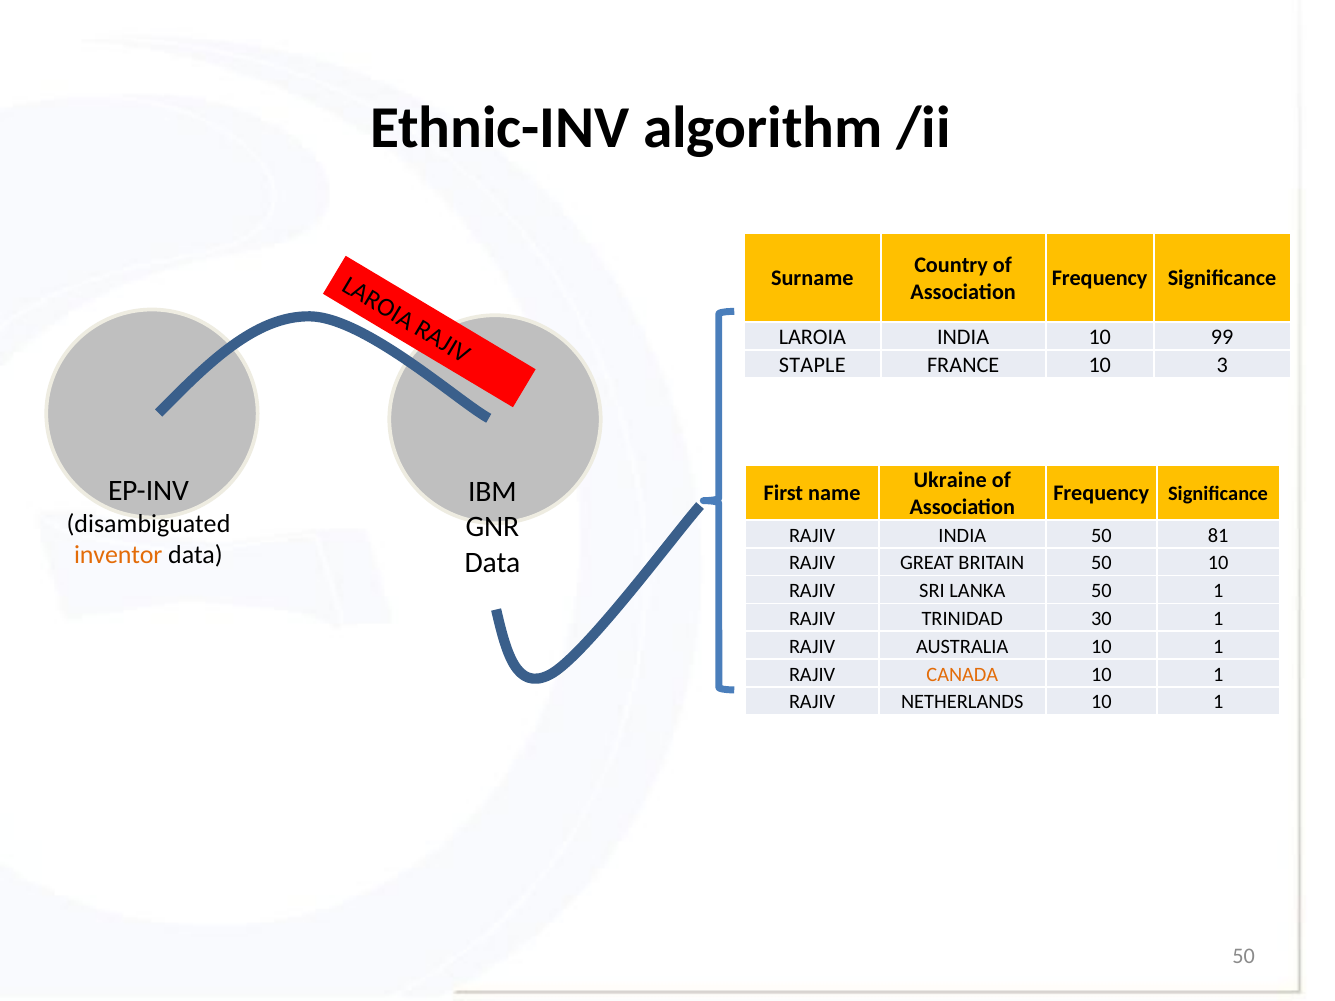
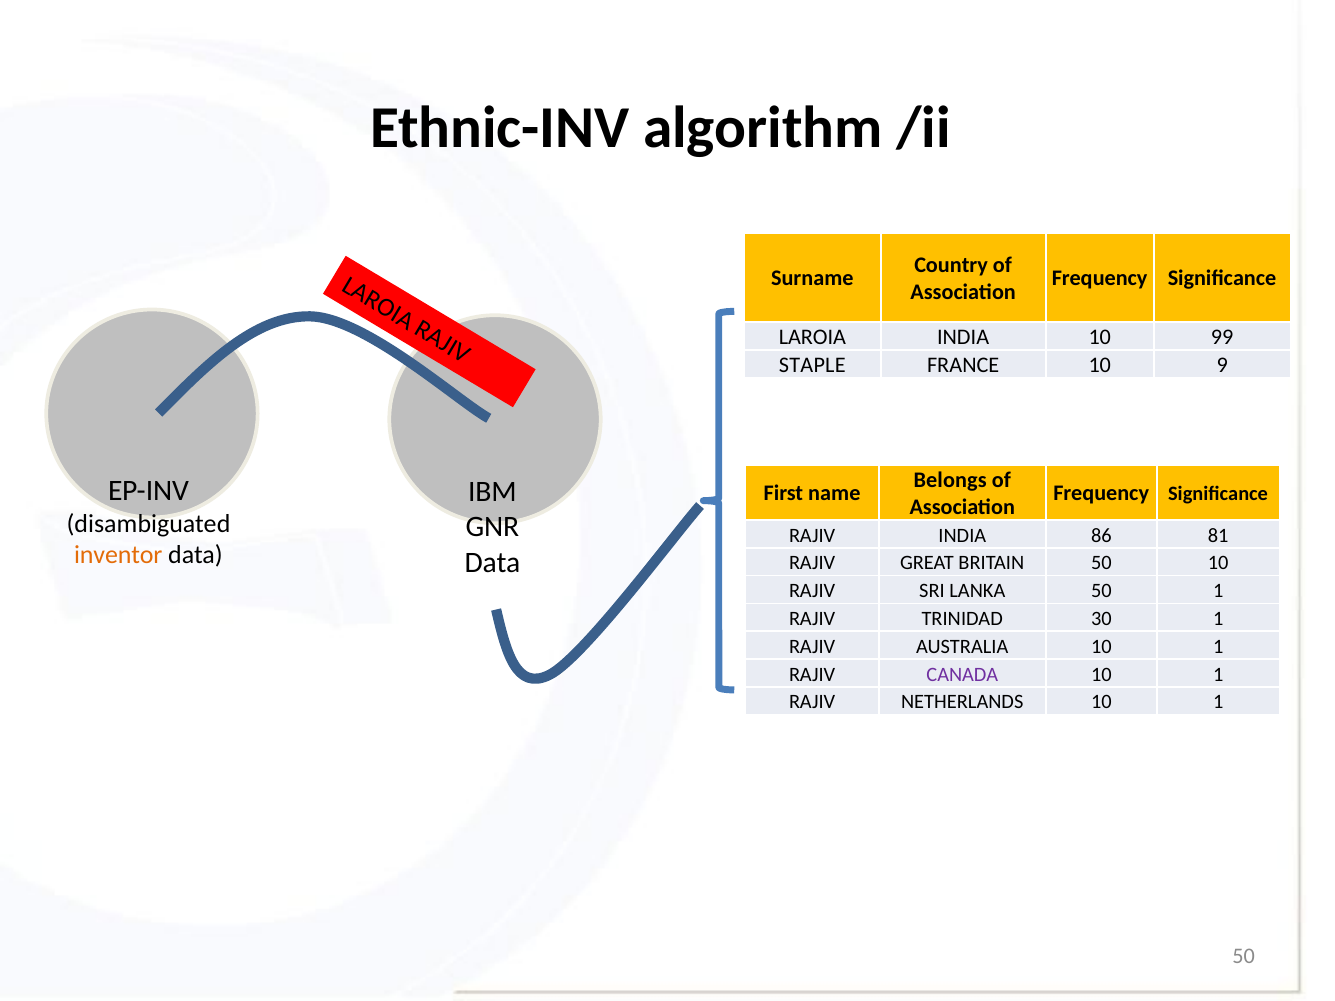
3: 3 -> 9
Ukraine: Ukraine -> Belongs
INDIA 50: 50 -> 86
CANADA colour: orange -> purple
